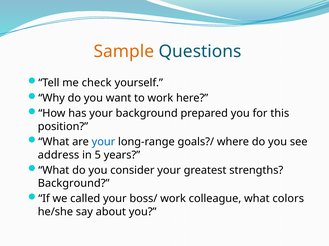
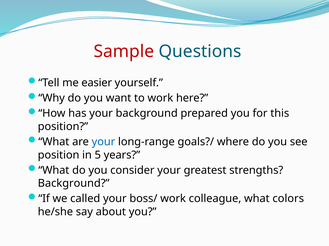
Sample colour: orange -> red
check: check -> easier
address at (59, 155): address -> position
